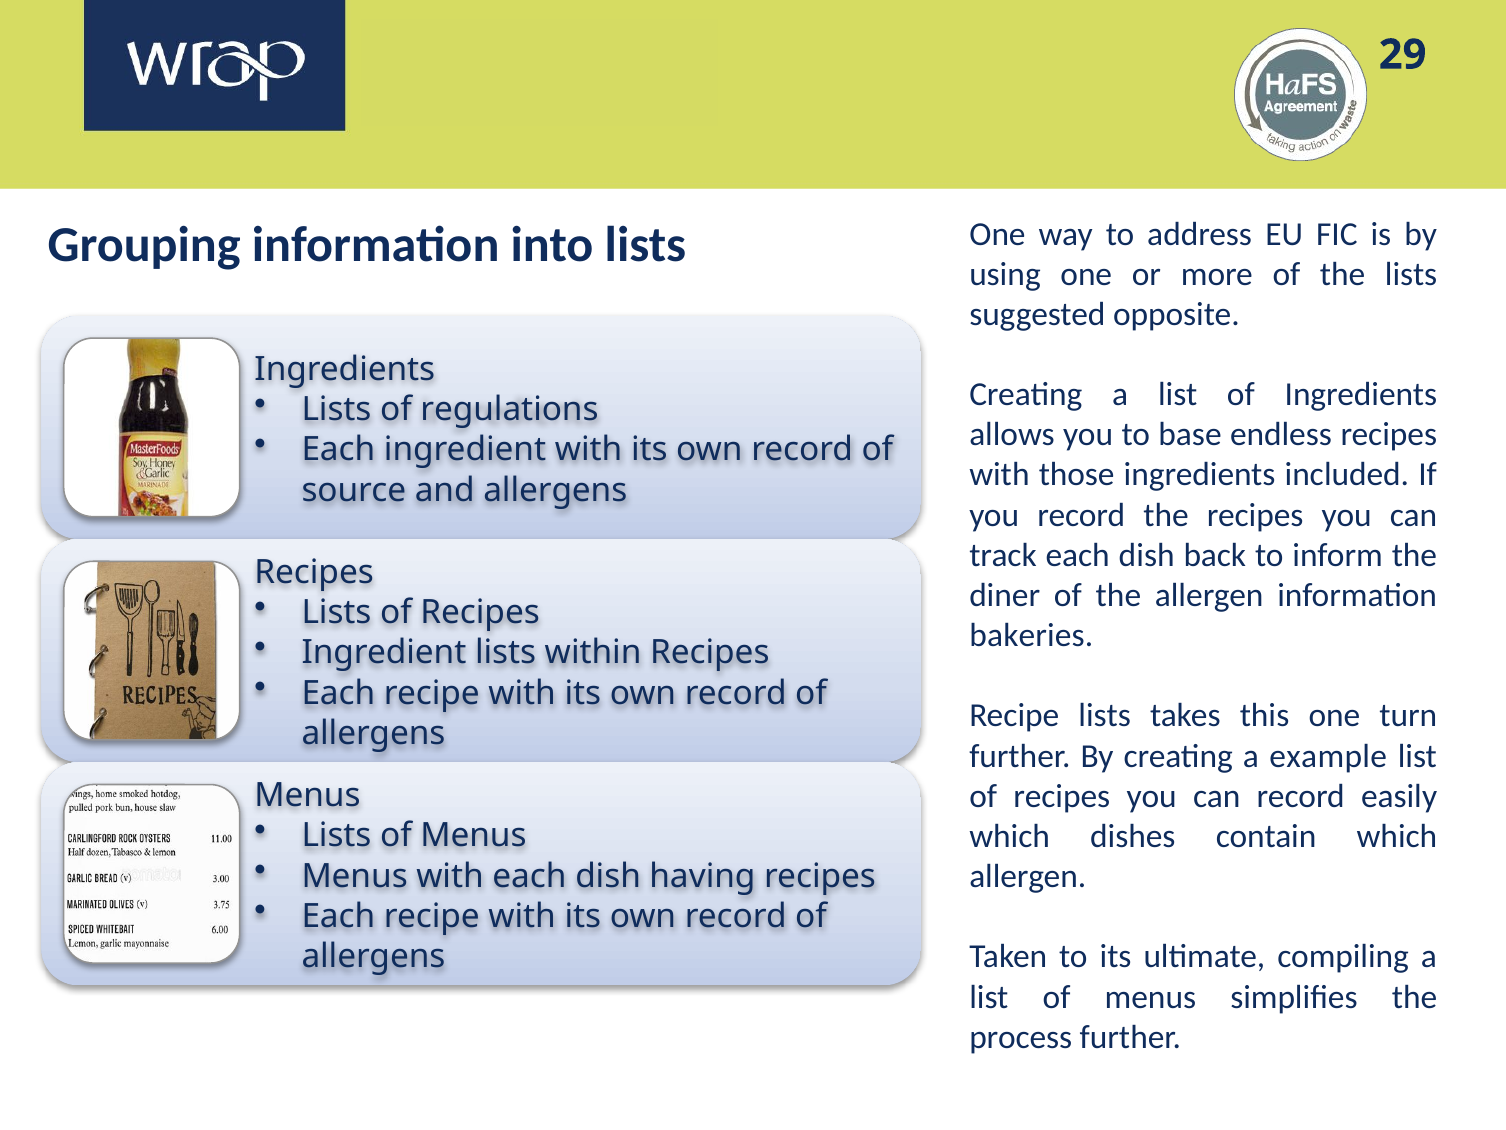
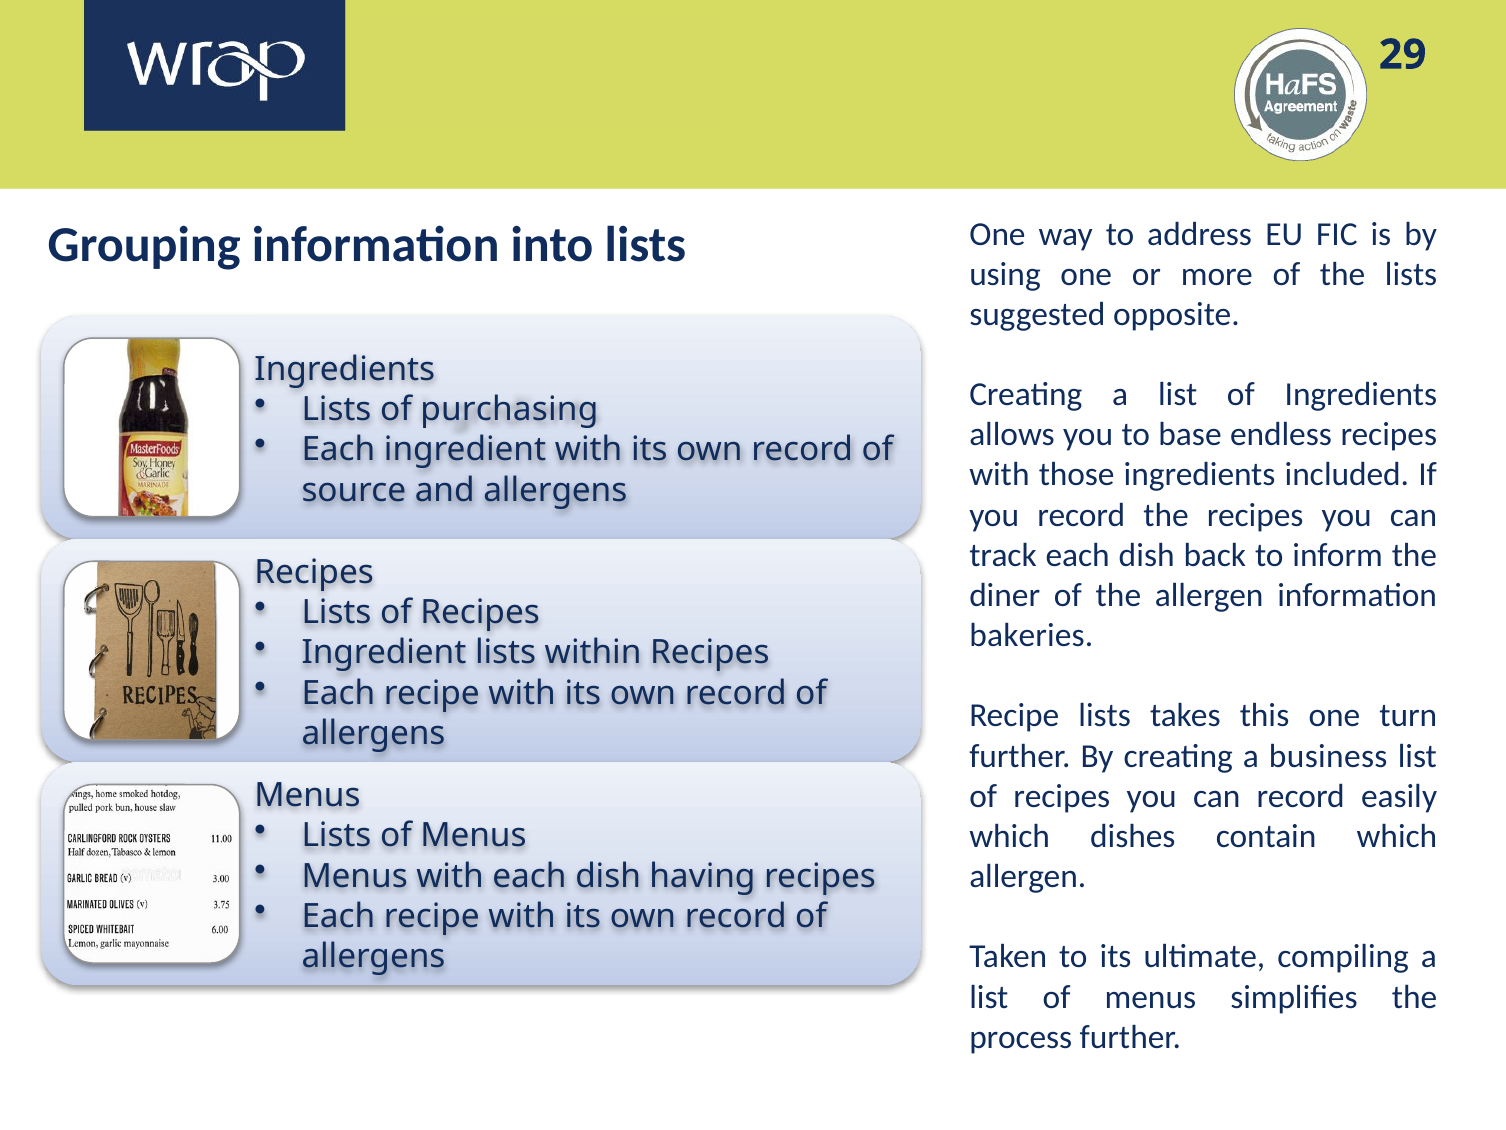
regulations: regulations -> purchasing
example: example -> business
